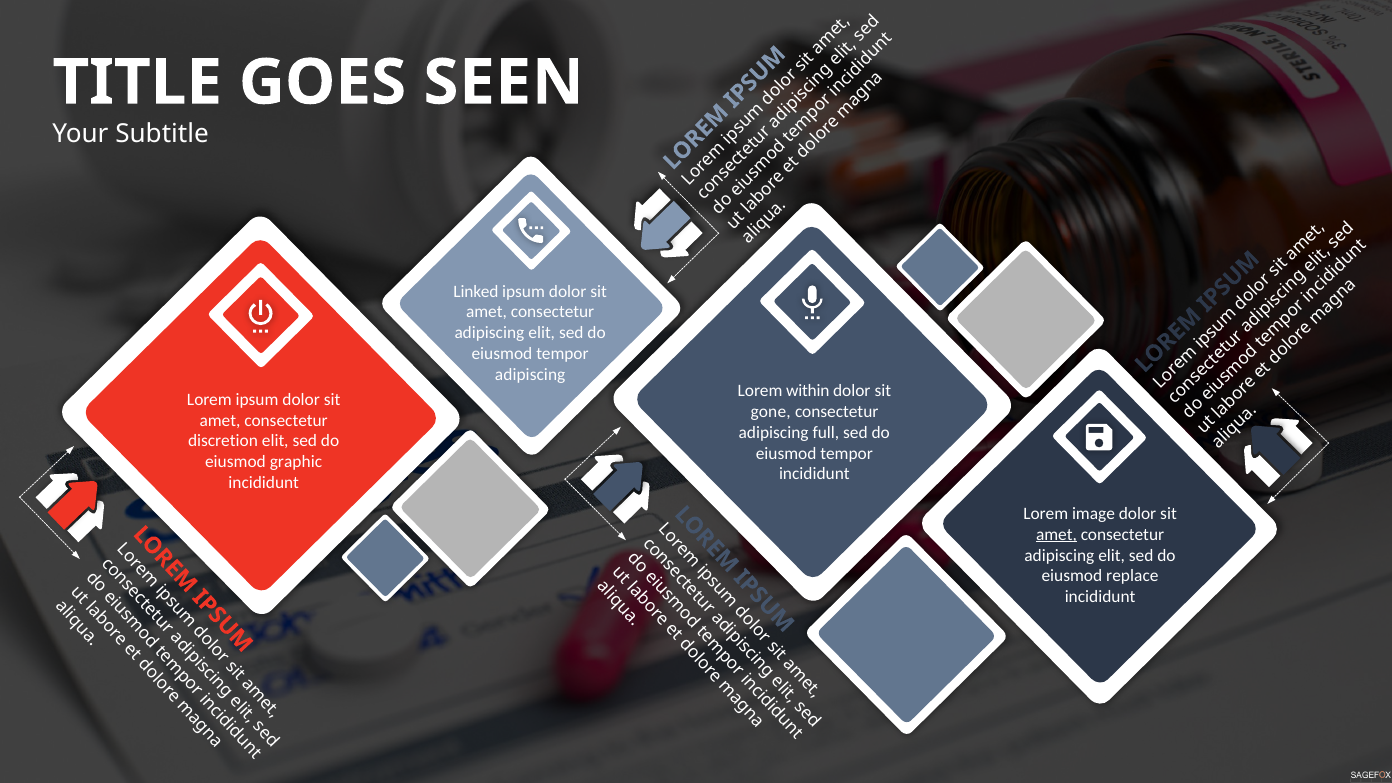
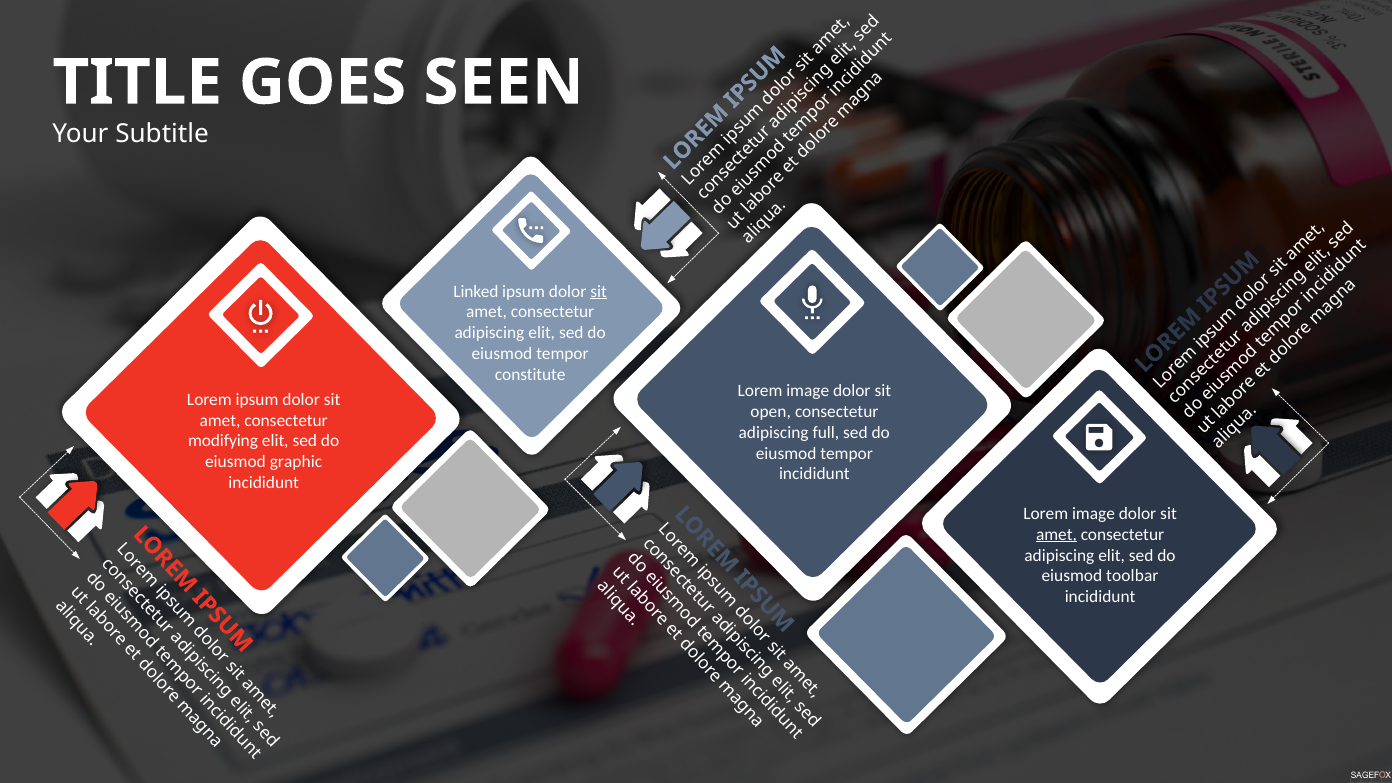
sit at (599, 291) underline: none -> present
adipiscing at (530, 375): adipiscing -> constitute
within at (808, 391): within -> image
gone: gone -> open
discretion: discretion -> modifying
replace: replace -> toolbar
